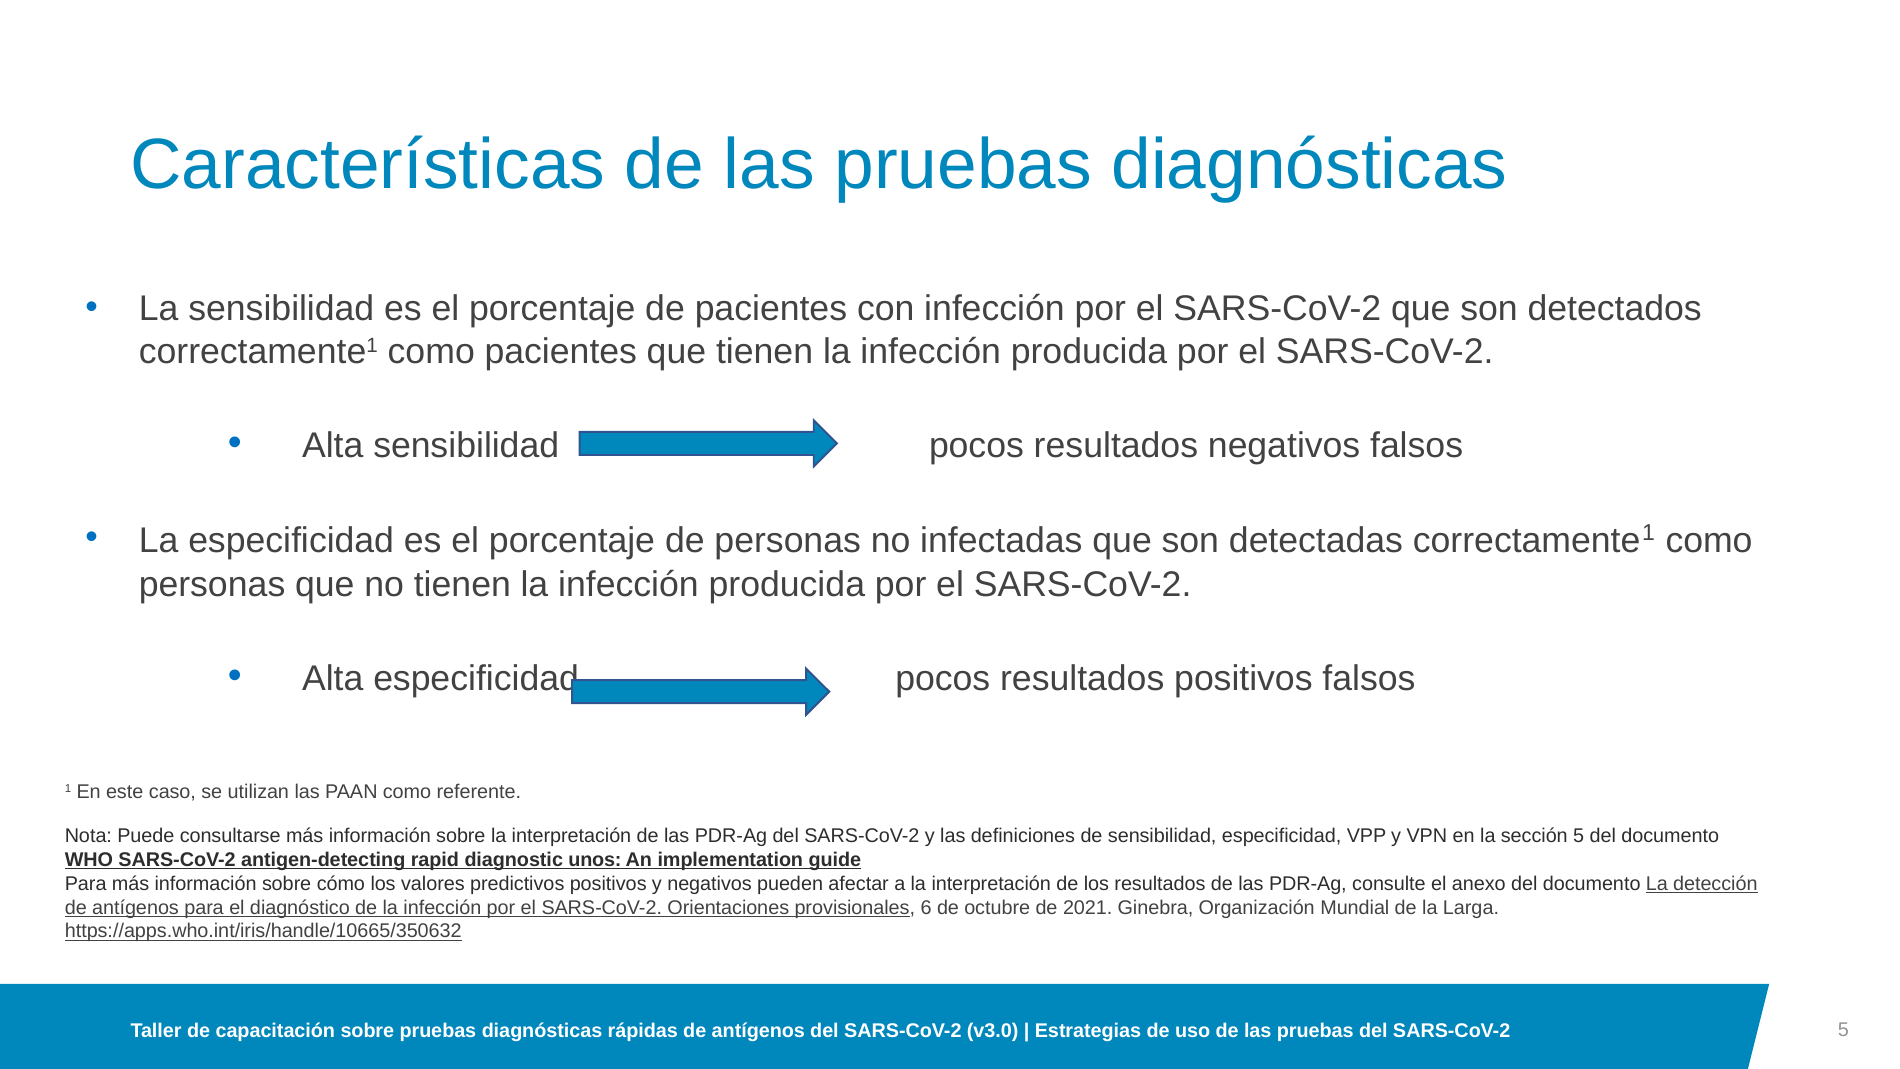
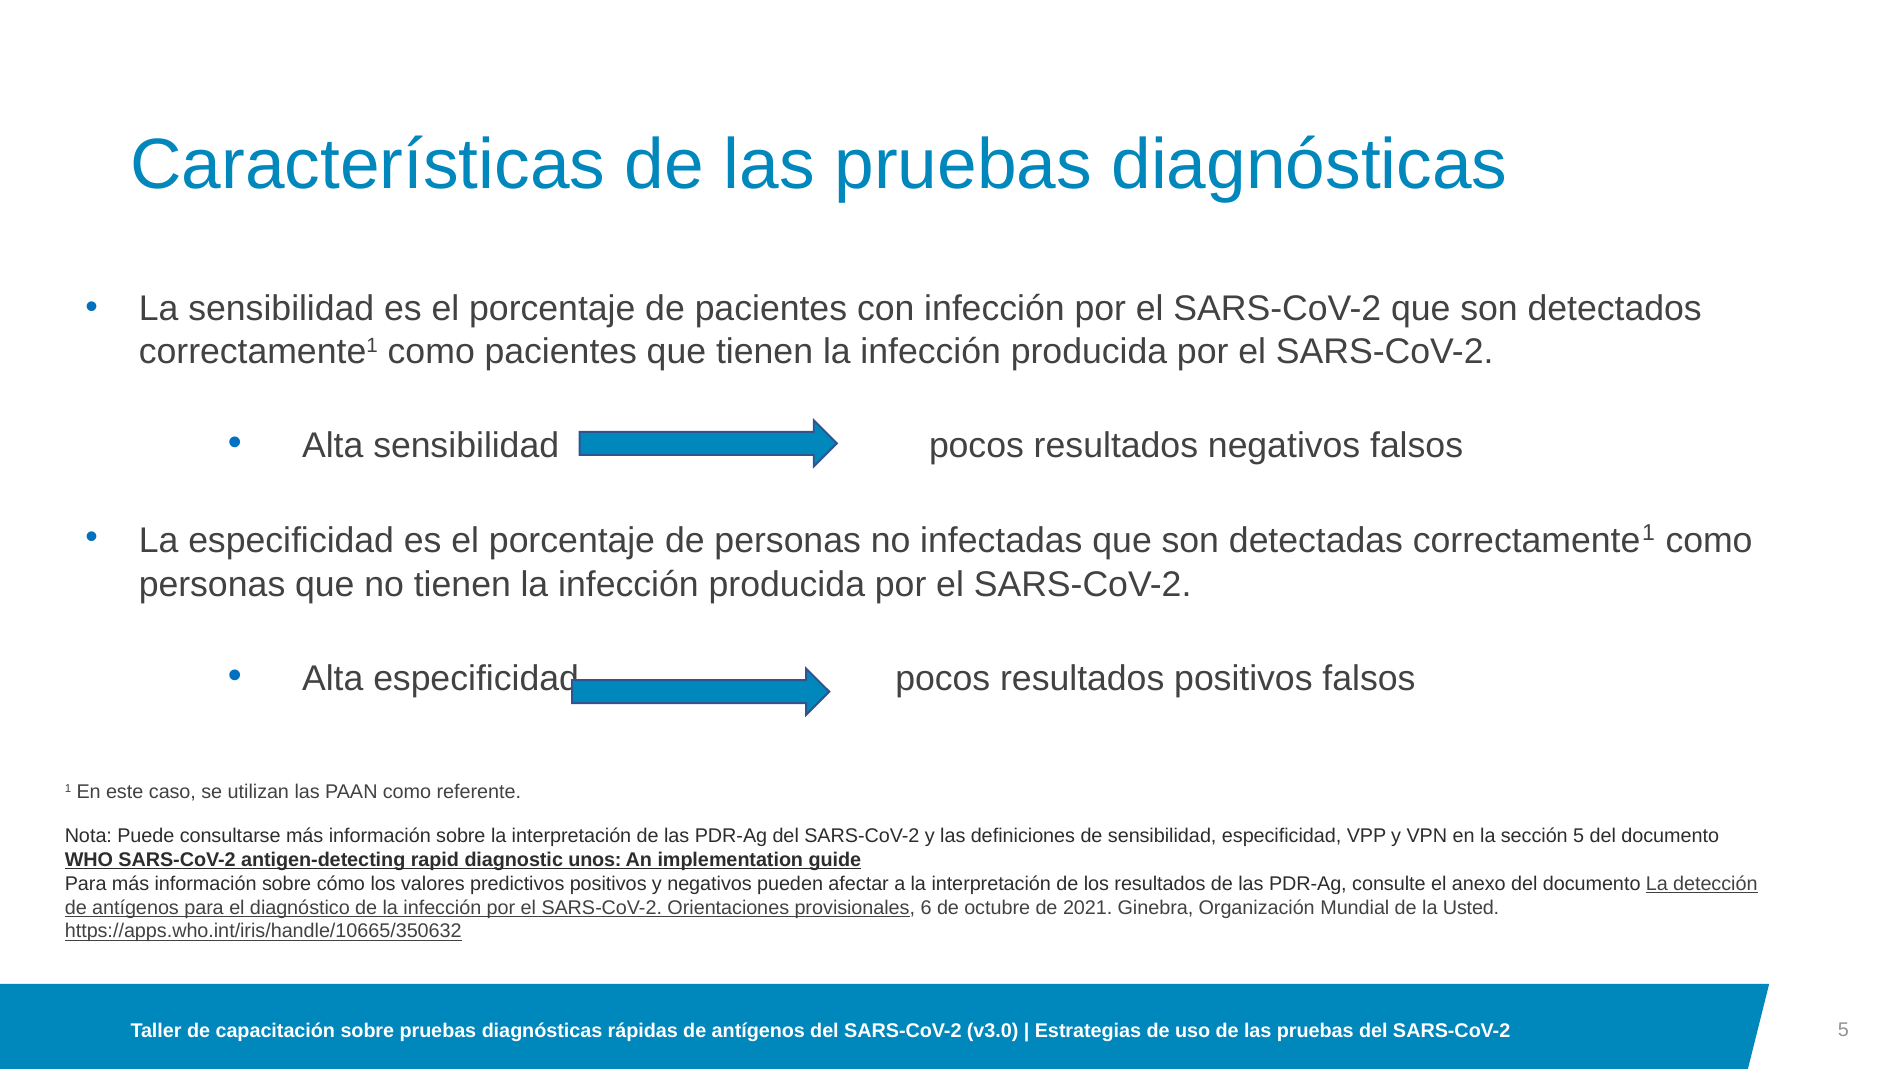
Larga: Larga -> Usted
